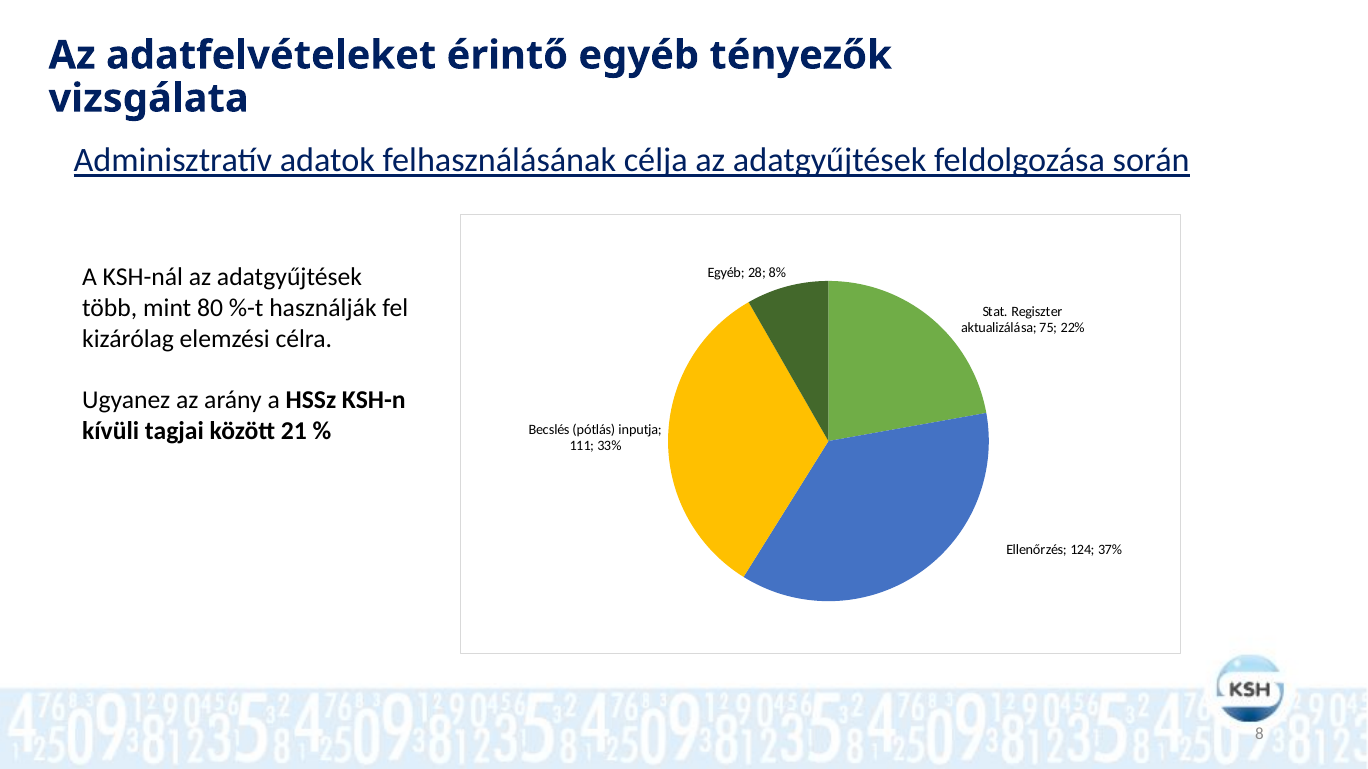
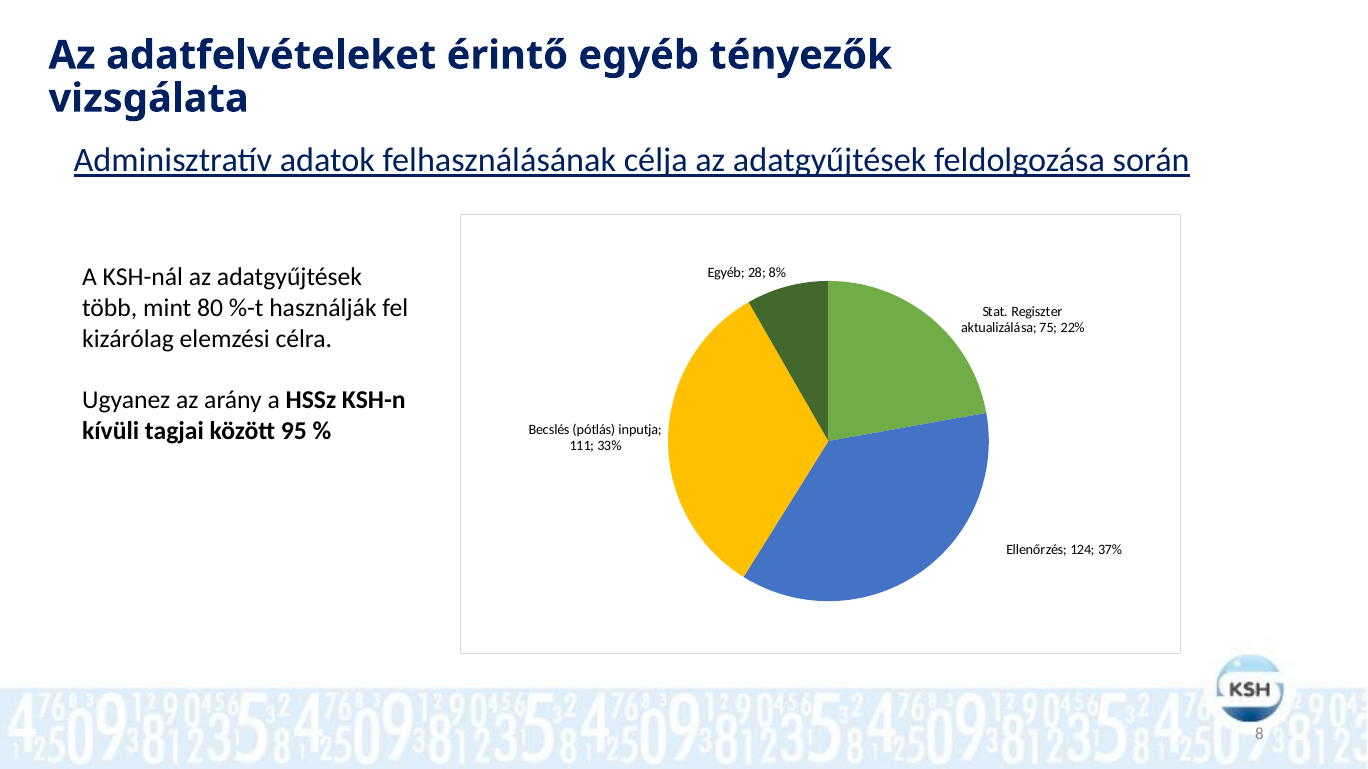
21: 21 -> 95
